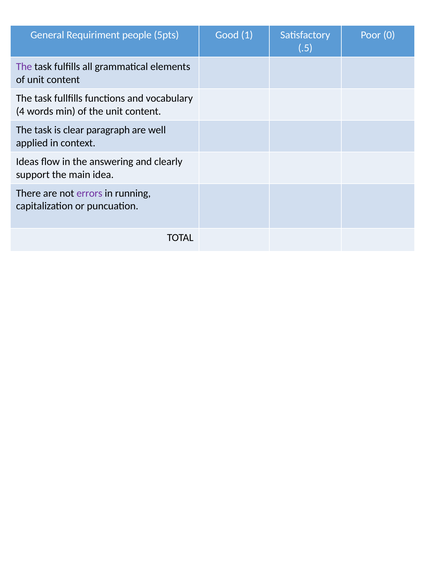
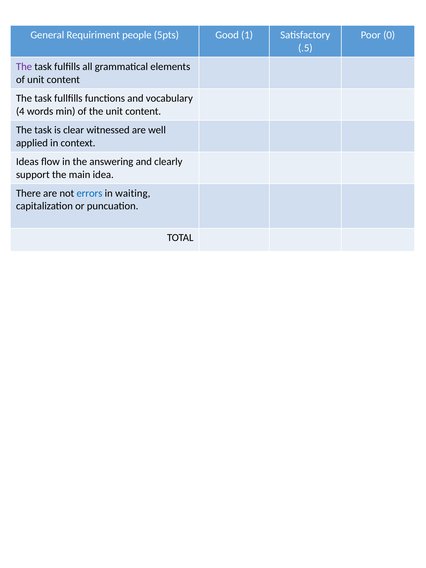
paragraph: paragraph -> witnessed
errors colour: purple -> blue
running: running -> waiting
